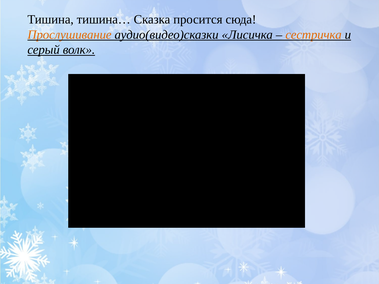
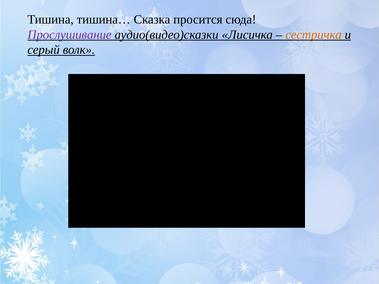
Прослушивание colour: orange -> purple
